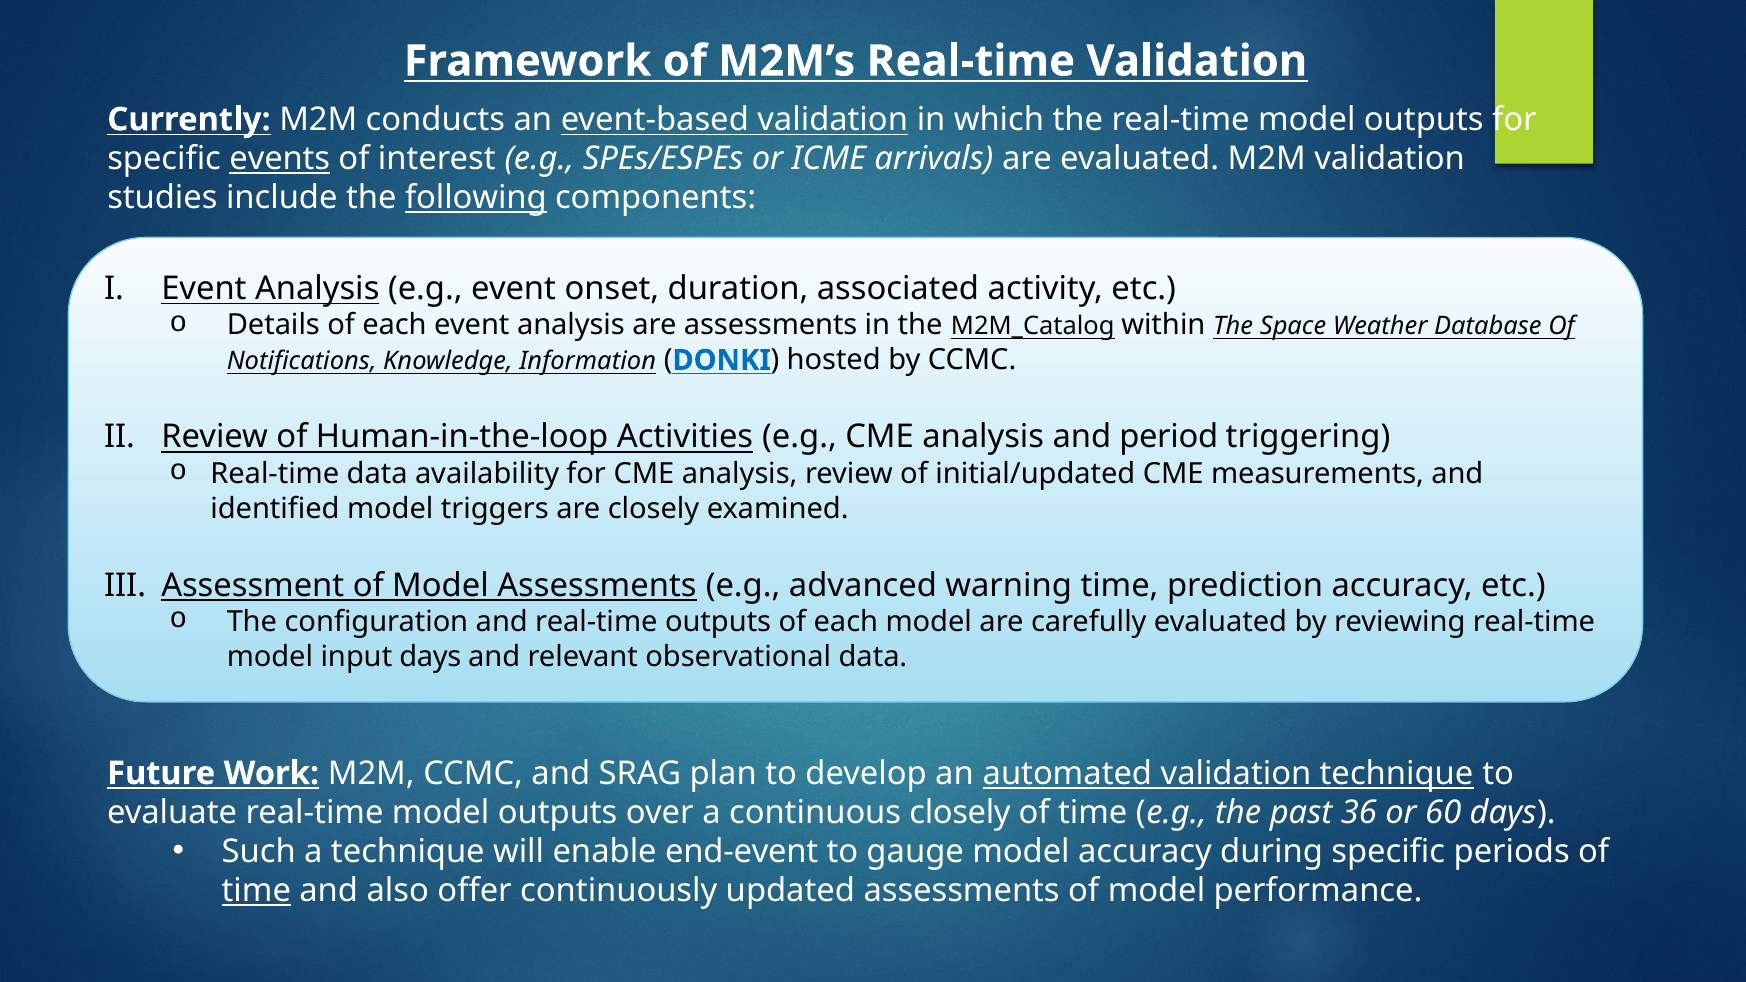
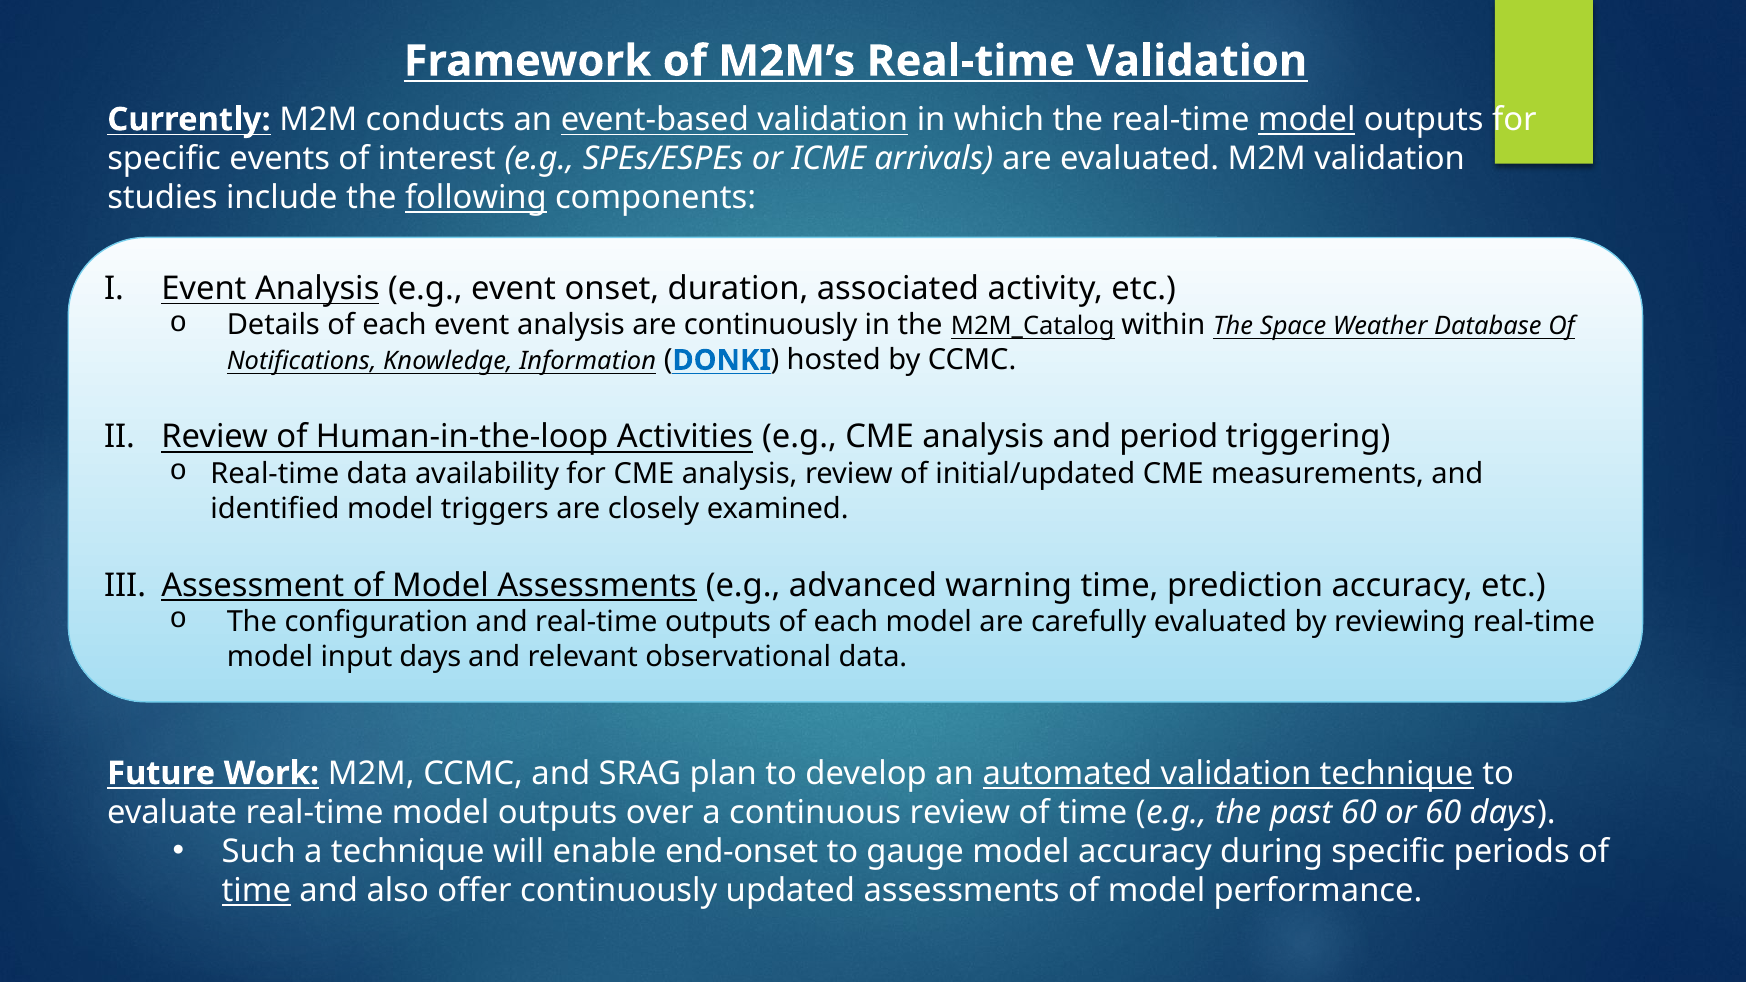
model at (1307, 120) underline: none -> present
events underline: present -> none
are assessments: assessments -> continuously
continuous closely: closely -> review
past 36: 36 -> 60
end-event: end-event -> end-onset
